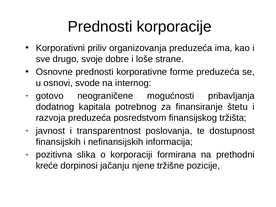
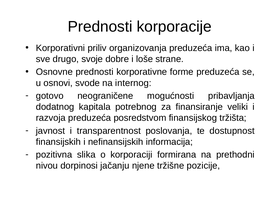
štetu: štetu -> veliki
kreće: kreće -> nivou
